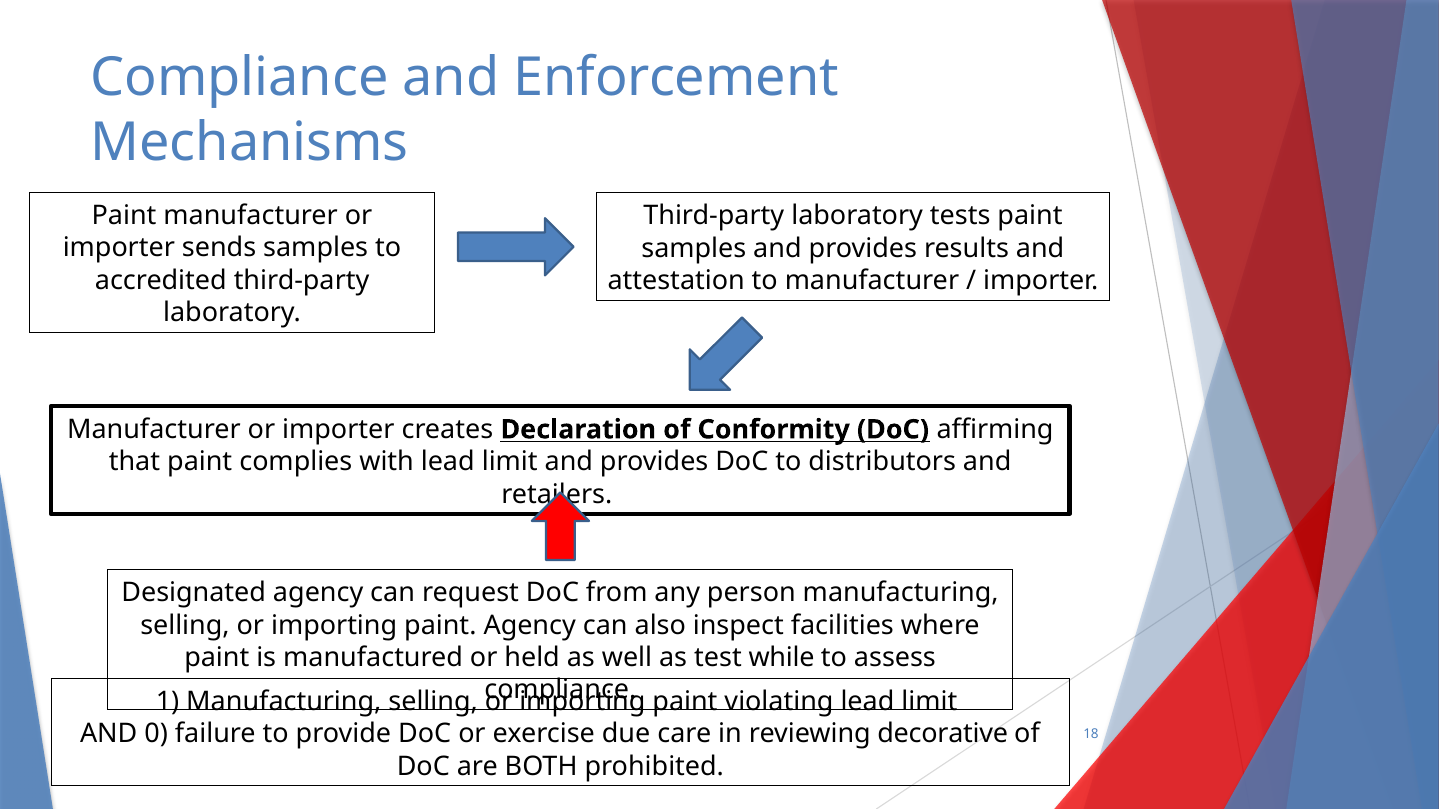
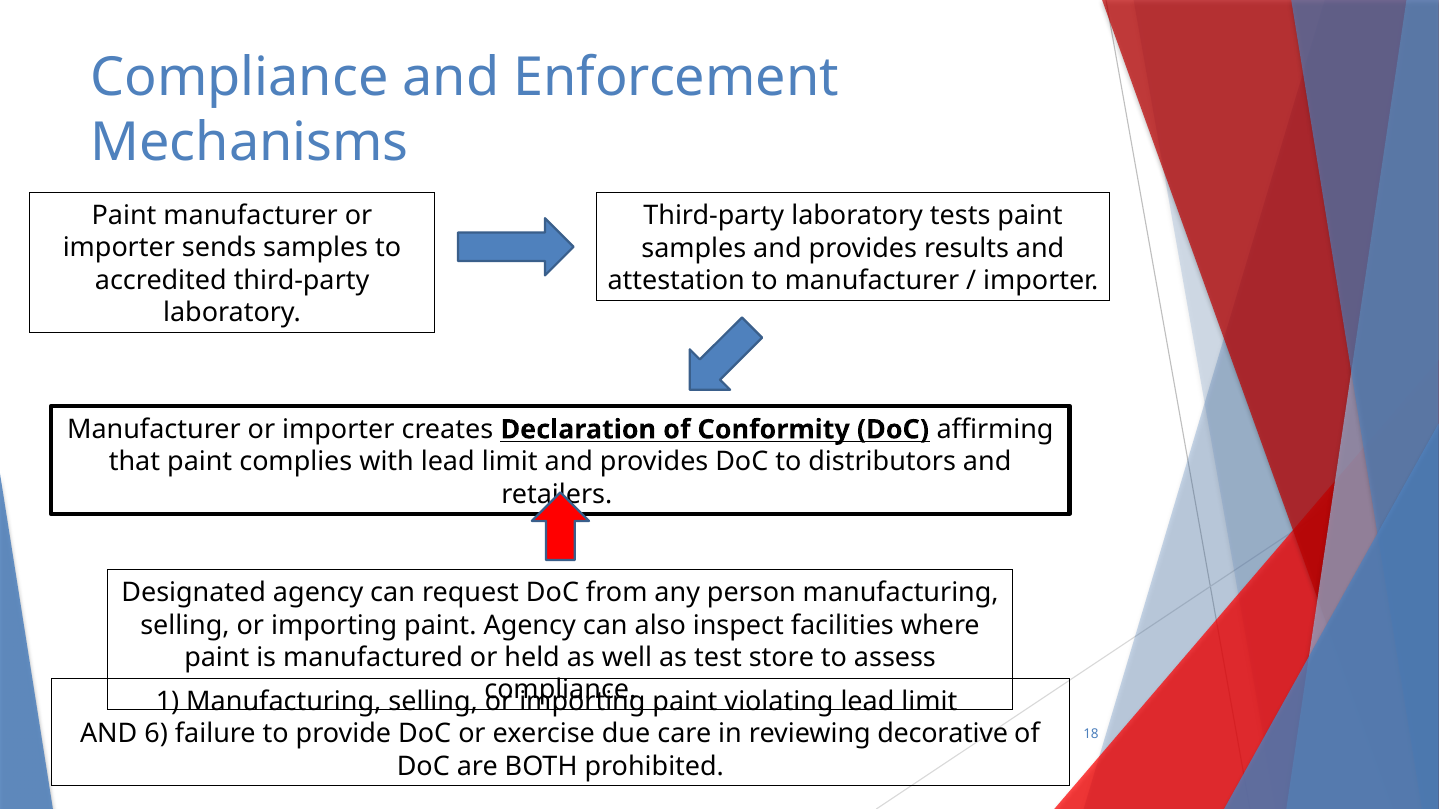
while: while -> store
0: 0 -> 6
